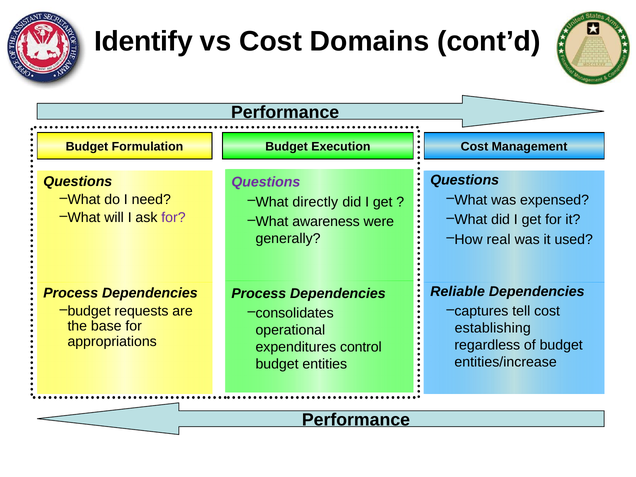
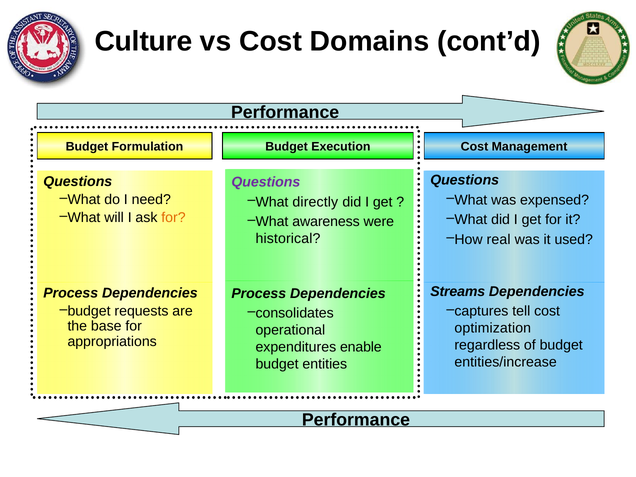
Identify: Identify -> Culture
for at (173, 218) colour: purple -> orange
generally: generally -> historical
Reliable: Reliable -> Streams
establishing: establishing -> optimization
control: control -> enable
